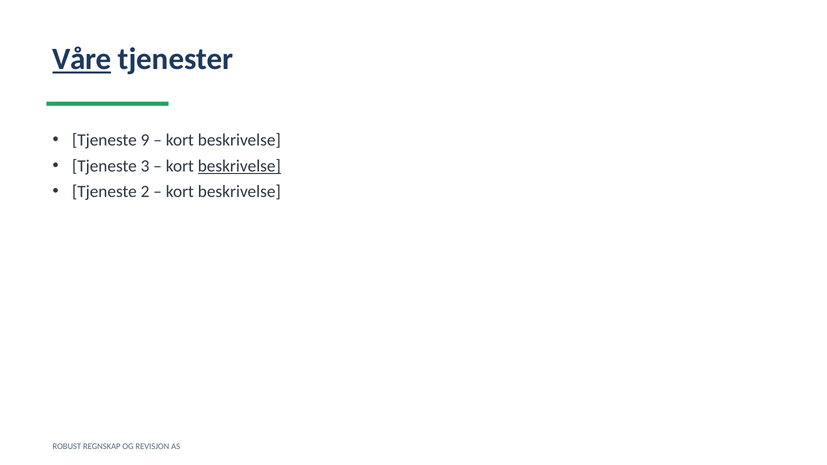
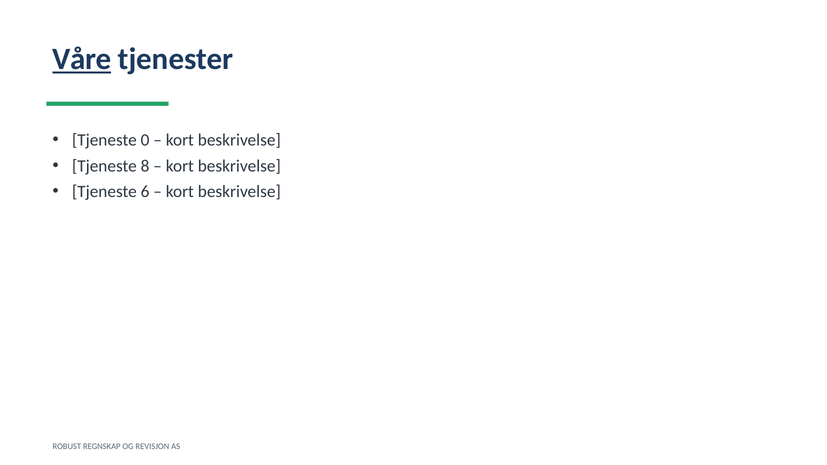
9: 9 -> 0
3: 3 -> 8
beskrivelse at (239, 166) underline: present -> none
2: 2 -> 6
